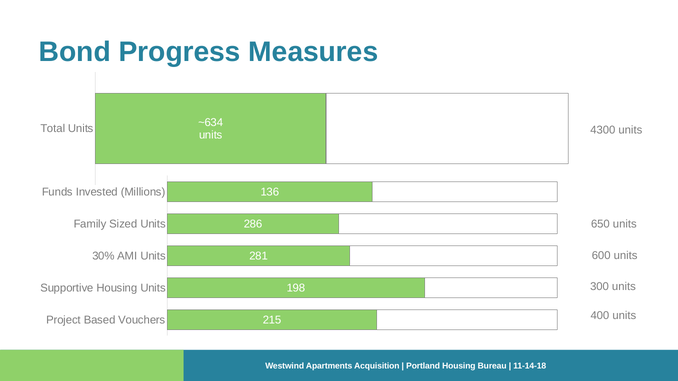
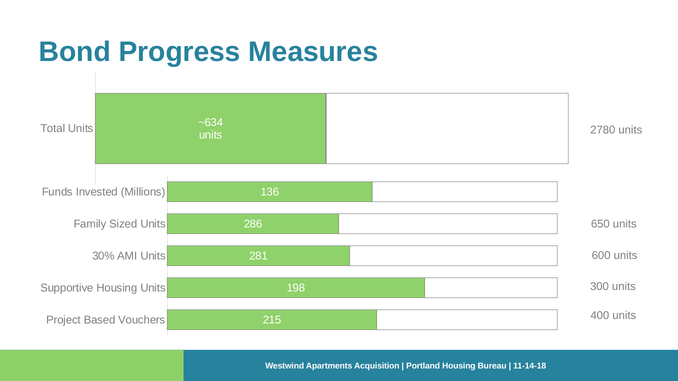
4300: 4300 -> 2780
